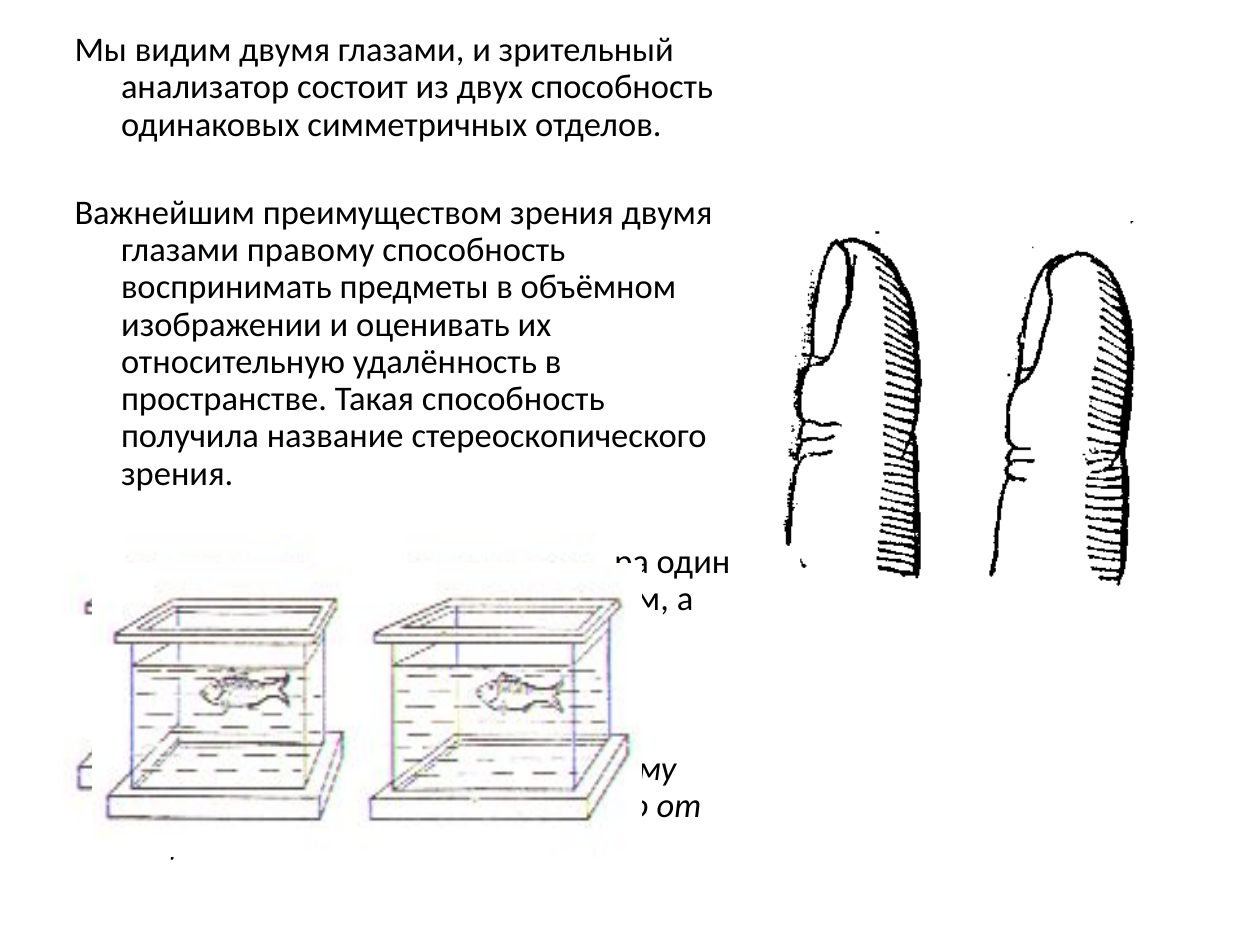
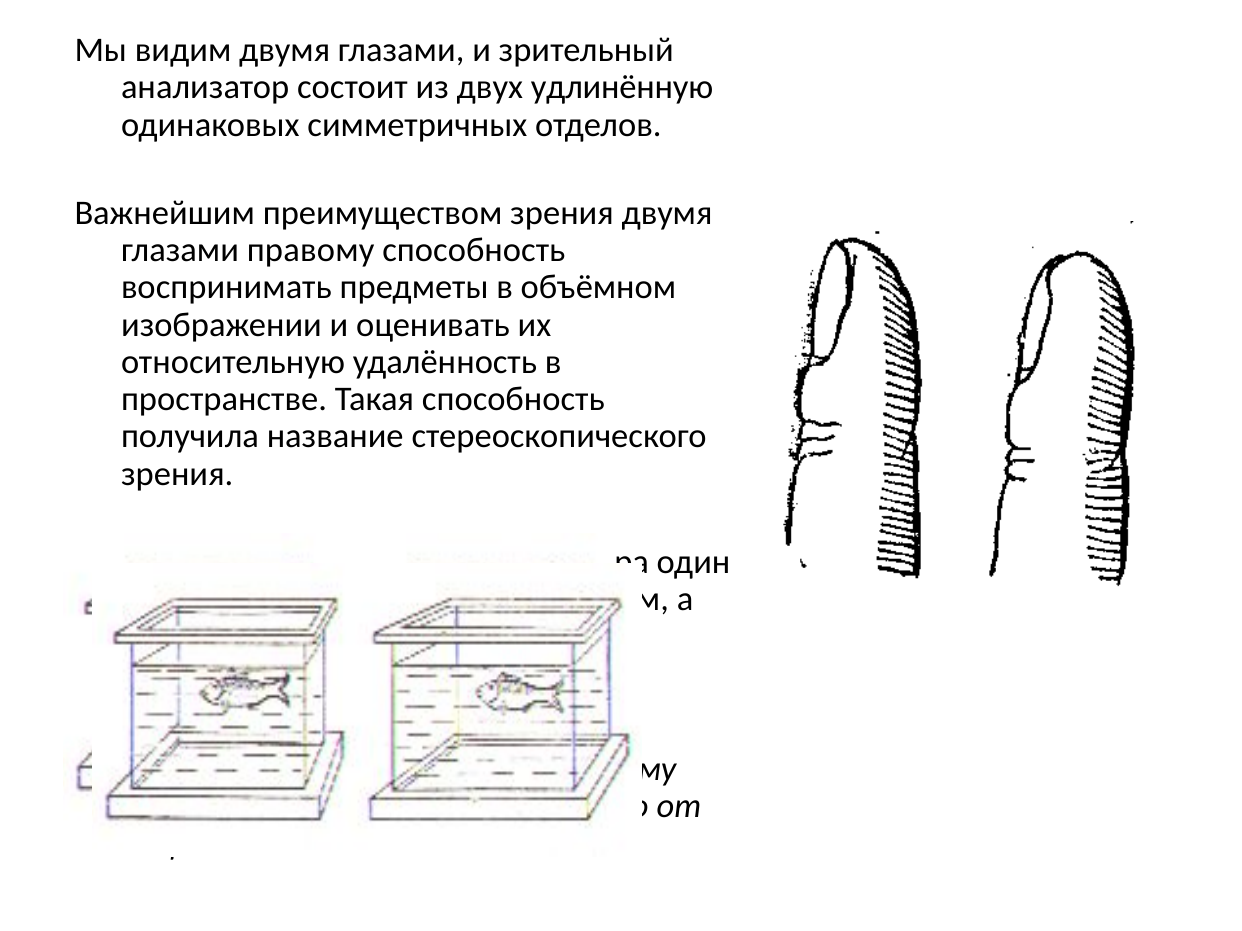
двух способность: способность -> удлинённую
